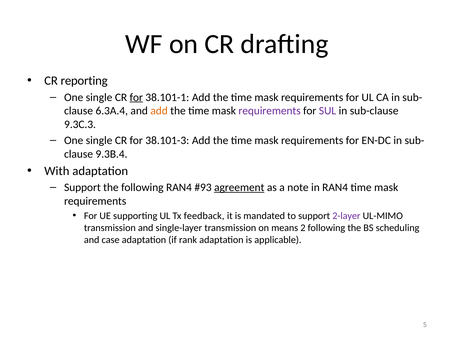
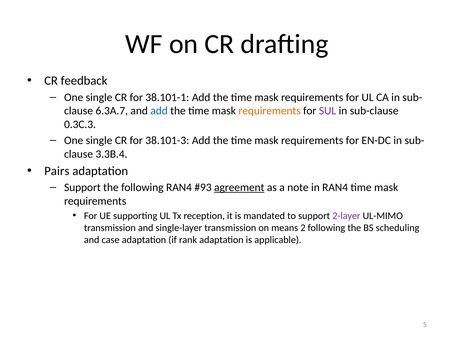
reporting: reporting -> feedback
for at (136, 97) underline: present -> none
6.3A.4: 6.3A.4 -> 6.3A.7
add at (159, 111) colour: orange -> blue
requirements at (270, 111) colour: purple -> orange
9.3C.3: 9.3C.3 -> 0.3C.3
9.3B.4: 9.3B.4 -> 3.3B.4
With: With -> Pairs
feedback: feedback -> reception
